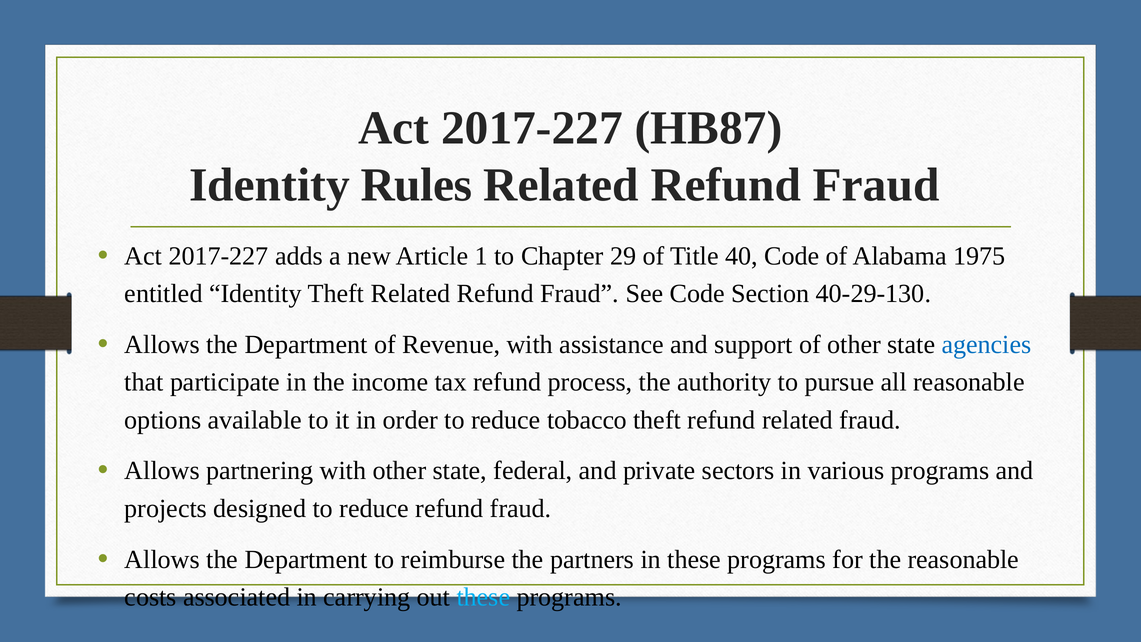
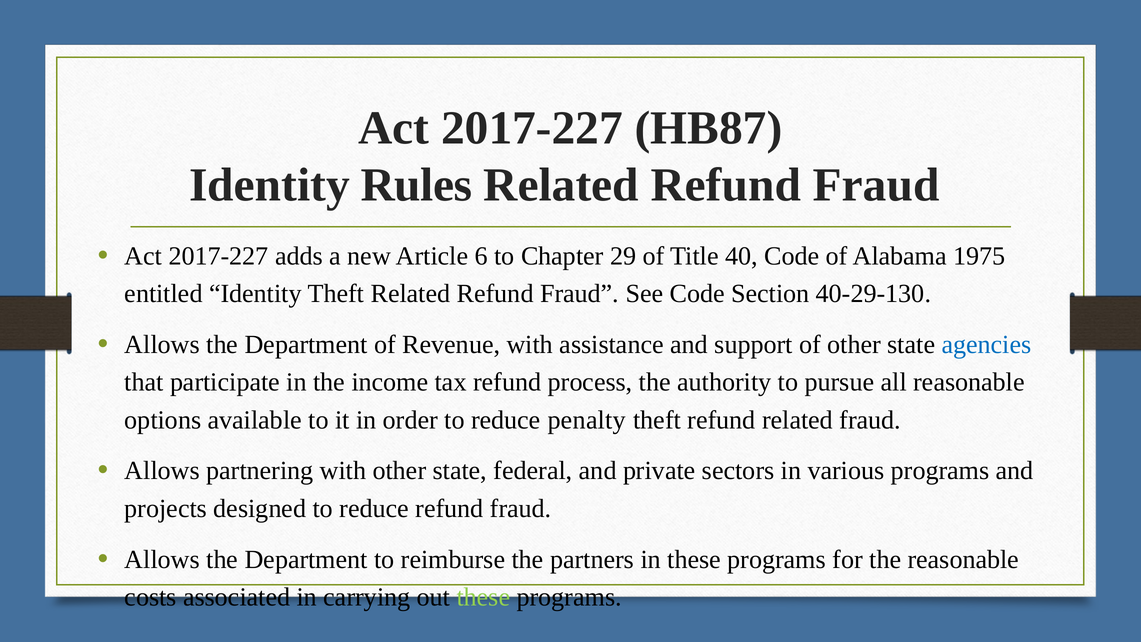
1: 1 -> 6
tobacco: tobacco -> penalty
these at (483, 597) colour: light blue -> light green
